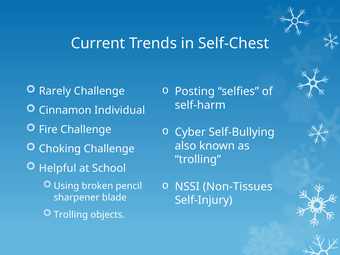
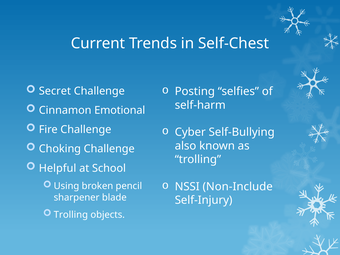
Rarely: Rarely -> Secret
Individual: Individual -> Emotional
Non-Tissues: Non-Tissues -> Non-Include
